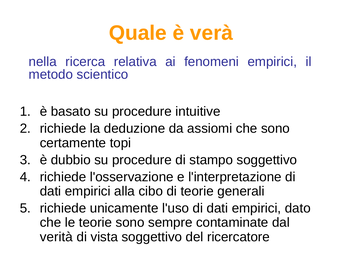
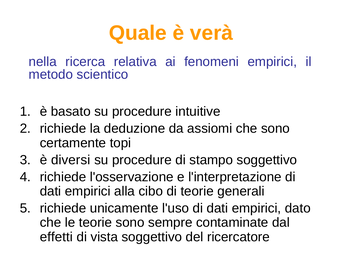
dubbio: dubbio -> diversi
verità: verità -> effetti
